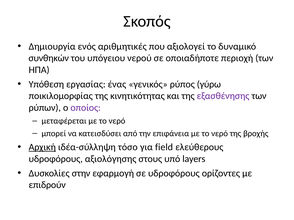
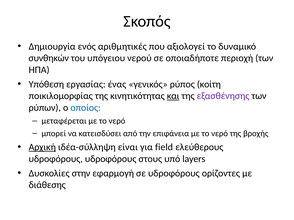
γύρω: γύρω -> κοίτη
και underline: none -> present
οποίος colour: purple -> blue
τόσο: τόσο -> είναι
υδροφόρους αξιολόγησης: αξιολόγησης -> υδροφόρους
επιδρούν: επιδρούν -> διάθεσης
